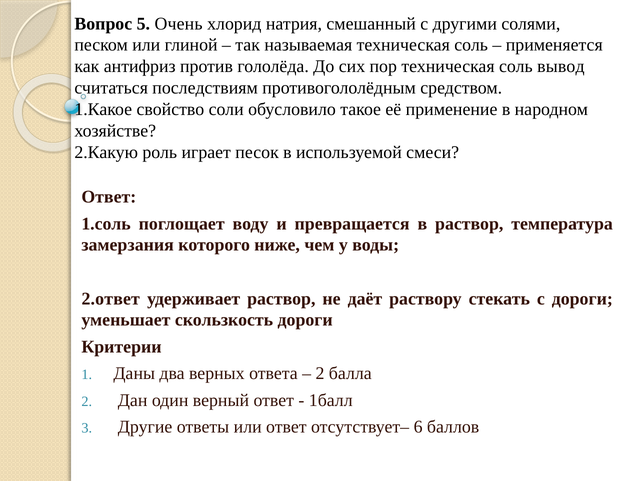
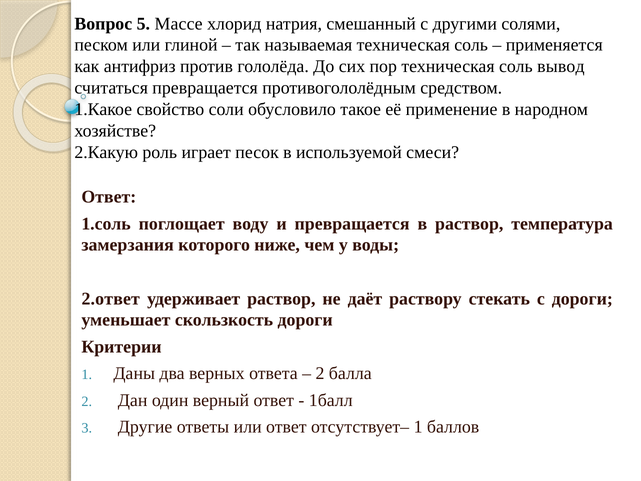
Очень: Очень -> Массе
считаться последствиям: последствиям -> превращается
отсутствует– 6: 6 -> 1
